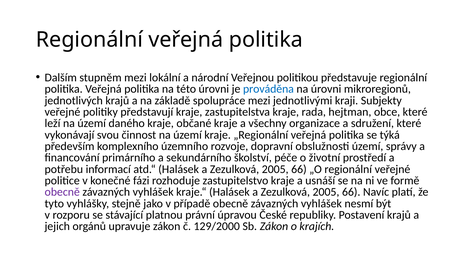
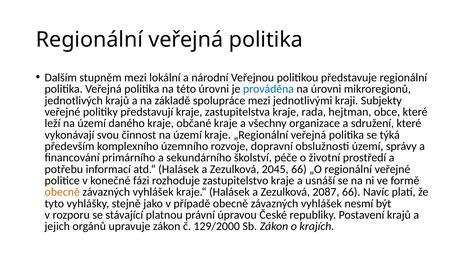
2005 at (275, 169): 2005 -> 2045
obecně at (62, 192) colour: purple -> orange
2005 at (326, 192): 2005 -> 2087
